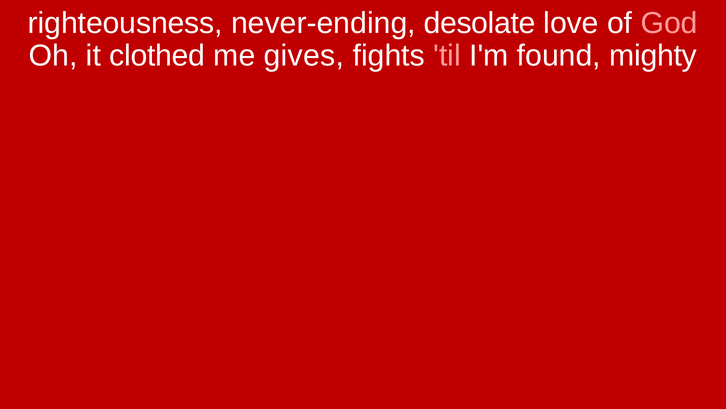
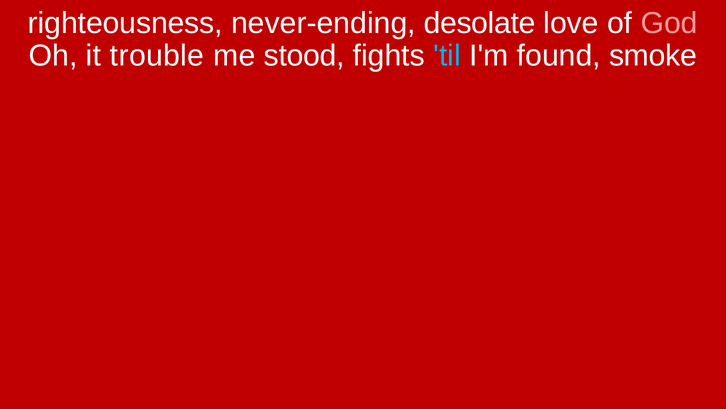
clothed: clothed -> trouble
gives: gives -> stood
til colour: pink -> light blue
mighty: mighty -> smoke
